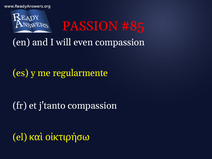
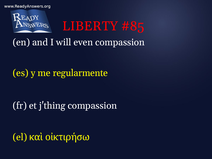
PASSION: PASSION -> LIBERTY
j'tanto: j'tanto -> j'thing
